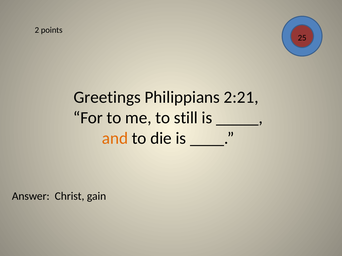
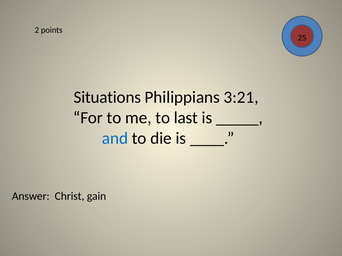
Greetings: Greetings -> Situations
2:21: 2:21 -> 3:21
still: still -> last
and colour: orange -> blue
